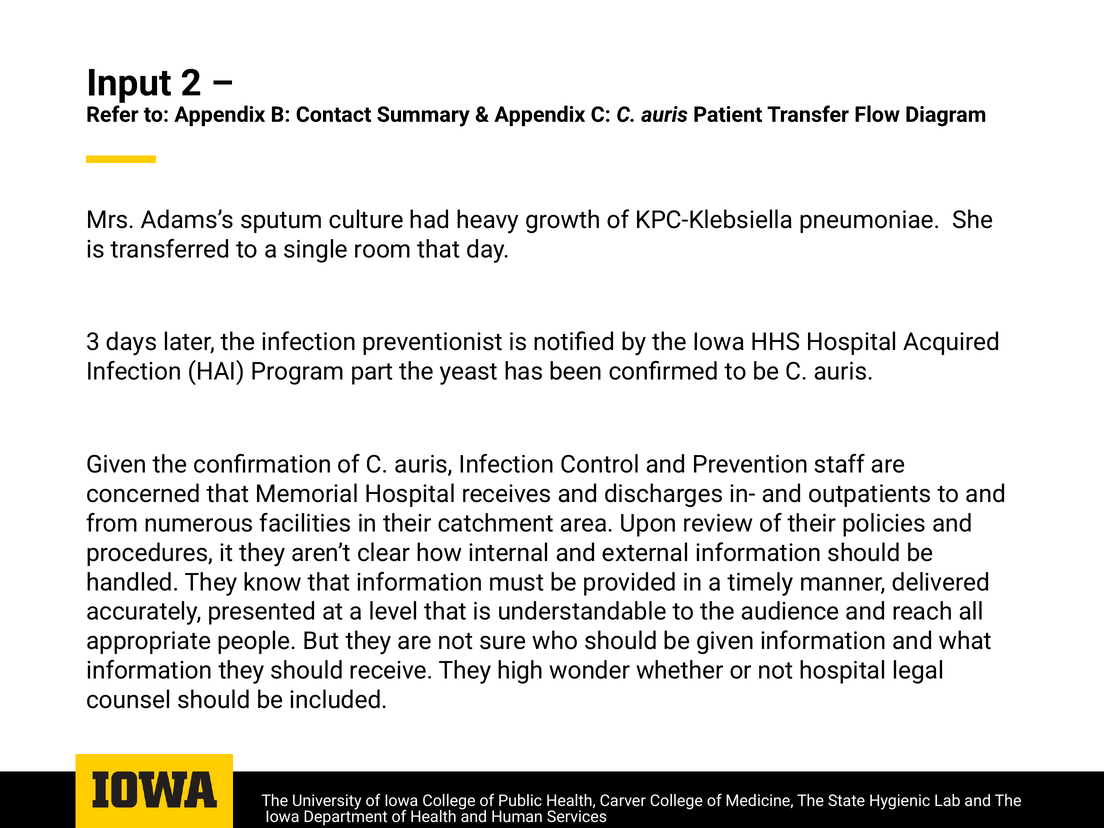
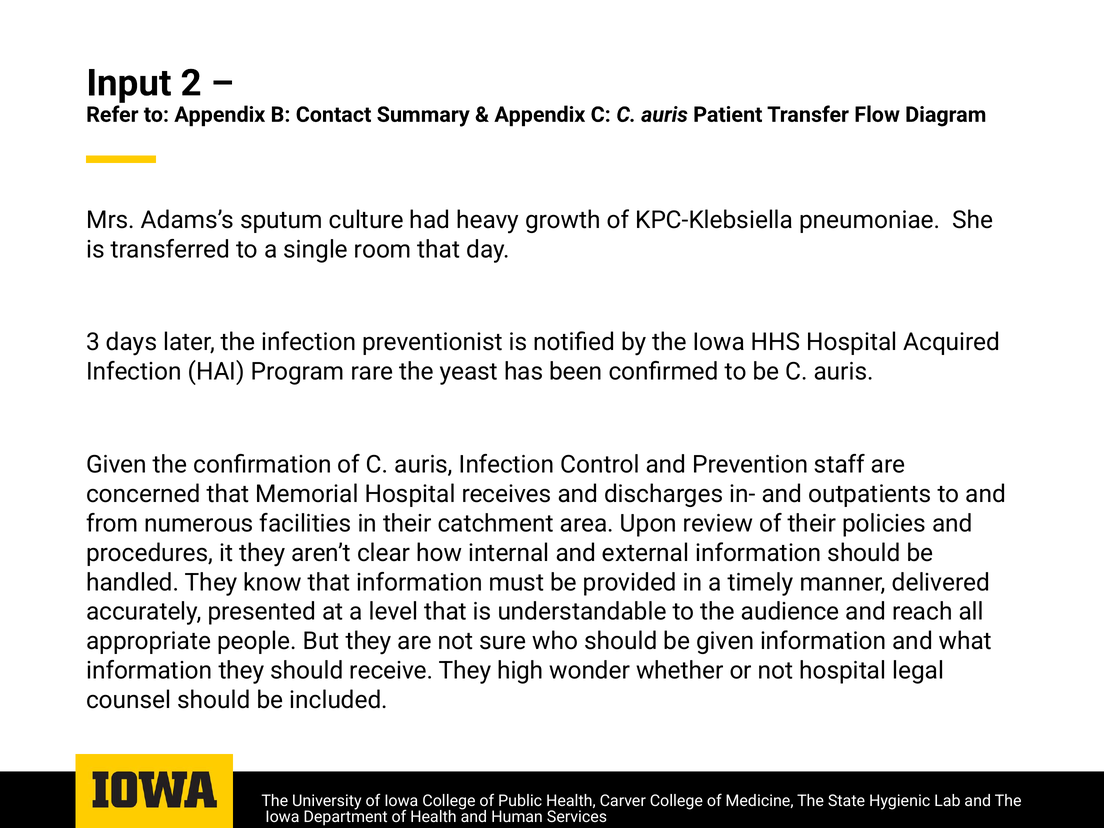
part: part -> rare
